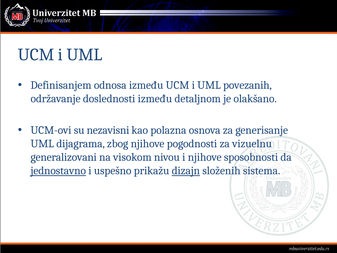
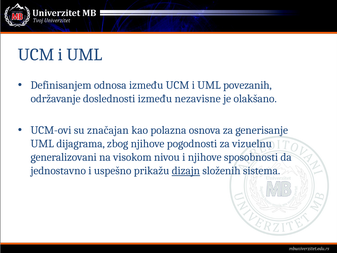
detaljnom: detaljnom -> nezavisne
nezavisni: nezavisni -> značajan
jednostavno underline: present -> none
